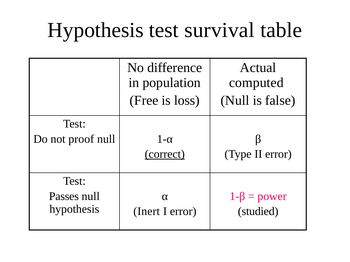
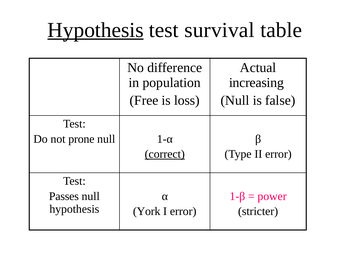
Hypothesis at (96, 30) underline: none -> present
computed: computed -> increasing
proof: proof -> prone
Inert: Inert -> York
studied: studied -> stricter
